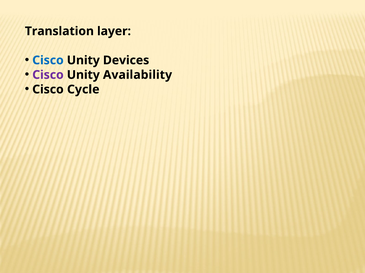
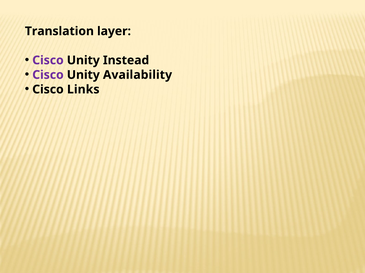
Cisco at (48, 60) colour: blue -> purple
Devices: Devices -> Instead
Cycle: Cycle -> Links
